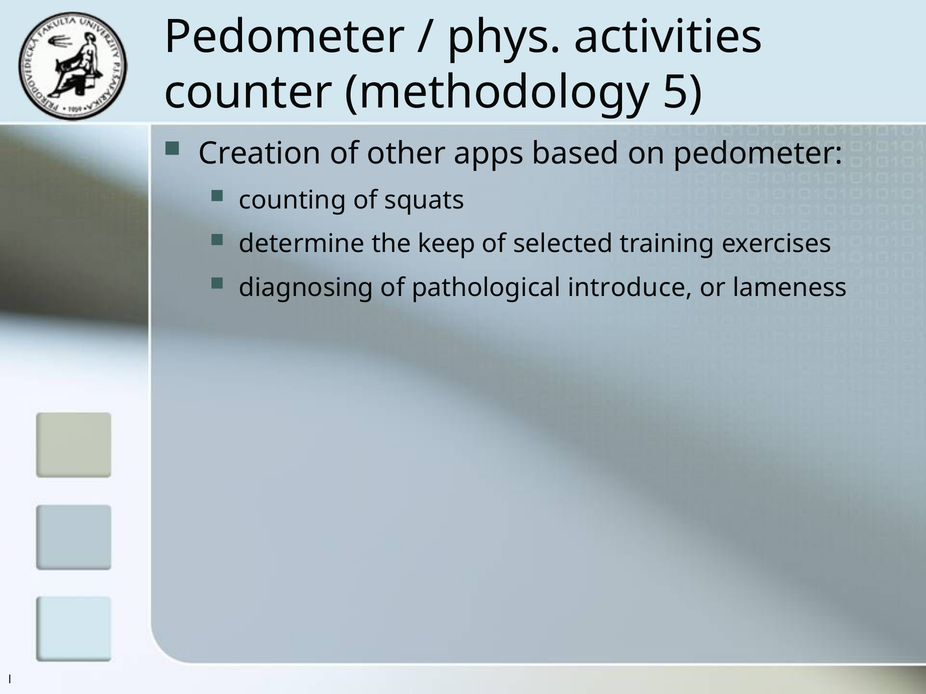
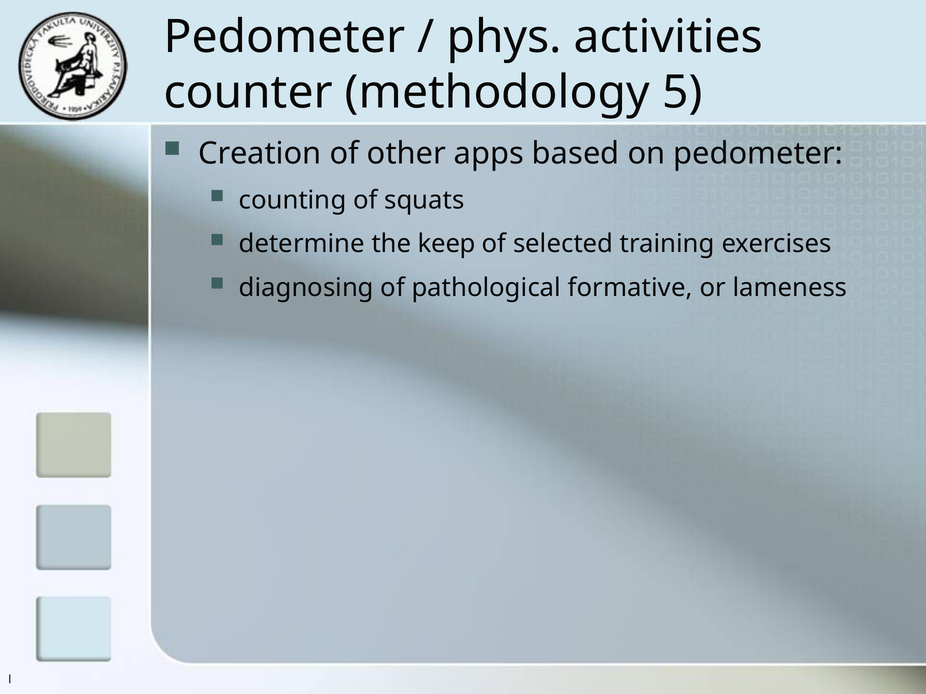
introduce: introduce -> formative
